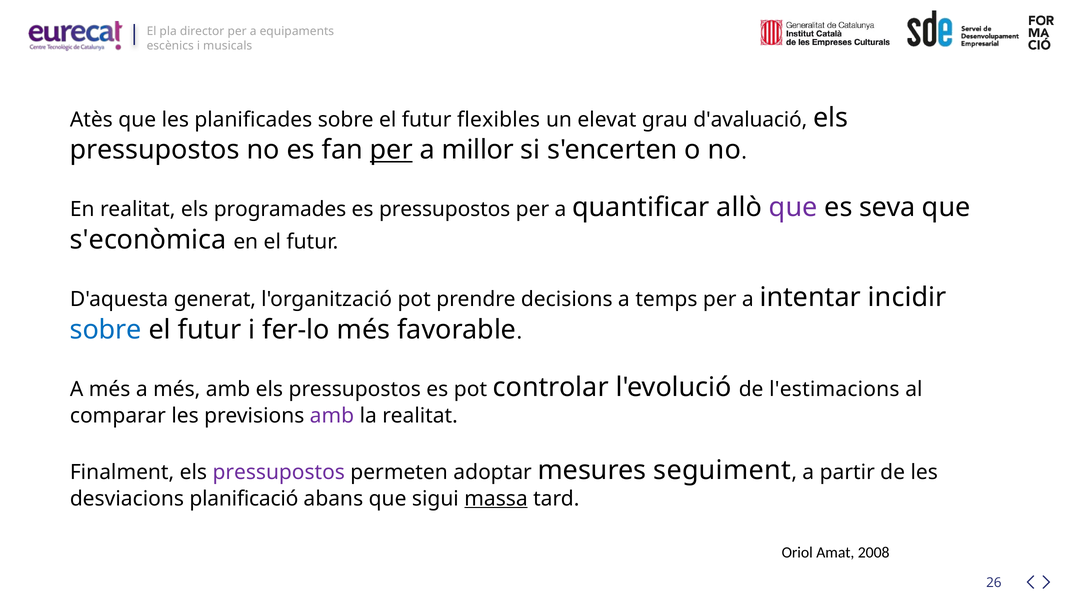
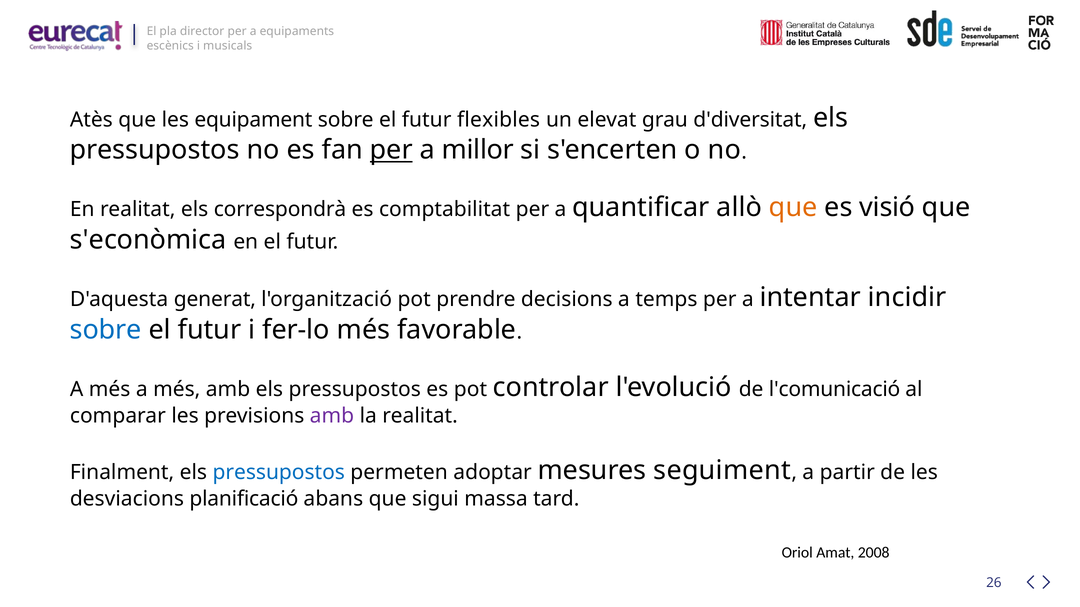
planificades: planificades -> equipament
d'avaluació: d'avaluació -> d'diversitat
programades: programades -> correspondrà
es pressupostos: pressupostos -> comptabilitat
que at (793, 208) colour: purple -> orange
seva: seva -> visió
l'estimacions: l'estimacions -> l'comunicació
pressupostos at (279, 473) colour: purple -> blue
massa underline: present -> none
